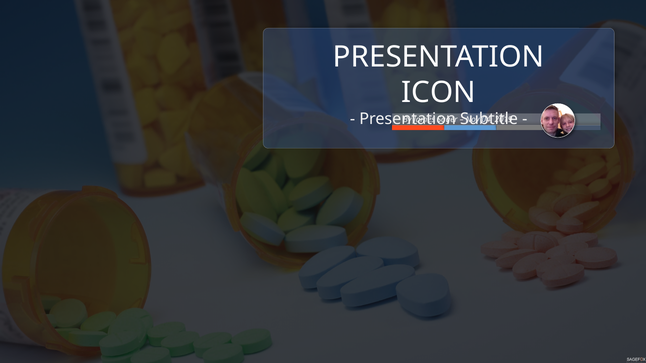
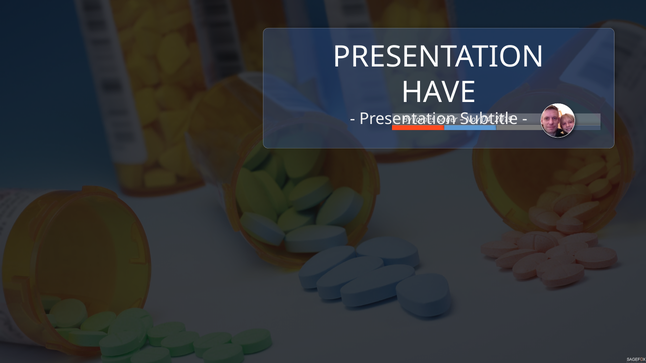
ICON: ICON -> HAVE
